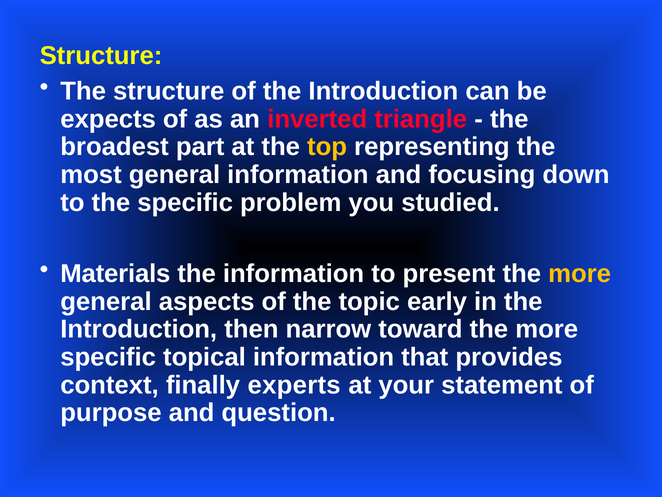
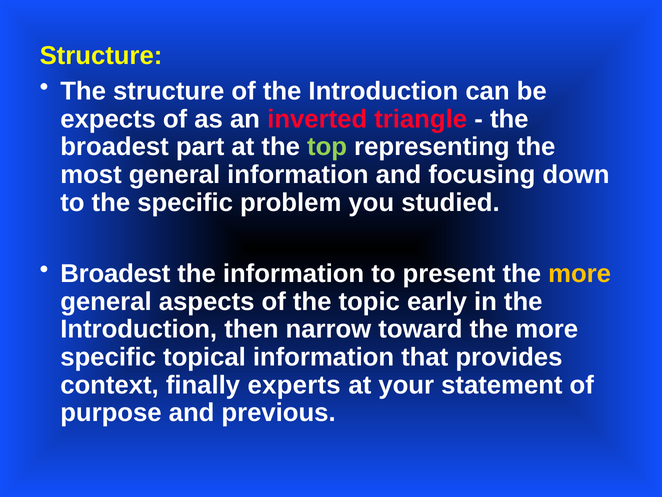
top colour: yellow -> light green
Materials at (115, 273): Materials -> Broadest
question: question -> previous
